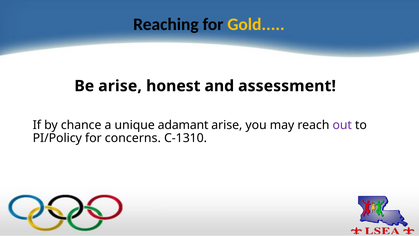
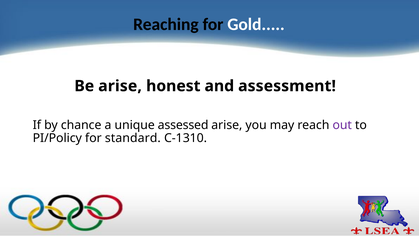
Gold colour: yellow -> white
adamant: adamant -> assessed
concerns: concerns -> standard
